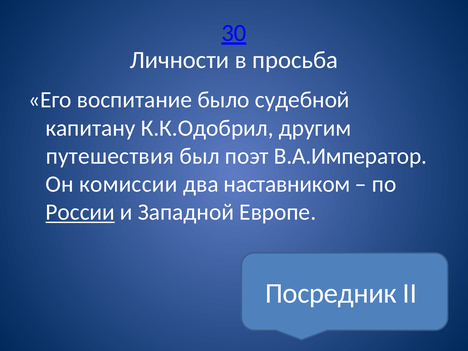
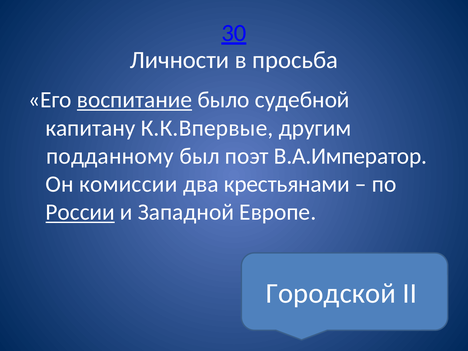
воспитание underline: none -> present
К.К.Одобрил: К.К.Одобрил -> К.К.Впервые
путешествия: путешествия -> подданному
наставником: наставником -> крестьянами
Посредник: Посредник -> Городской
